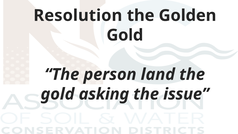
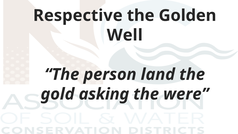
Resolution: Resolution -> Respective
Gold at (125, 35): Gold -> Well
issue: issue -> were
